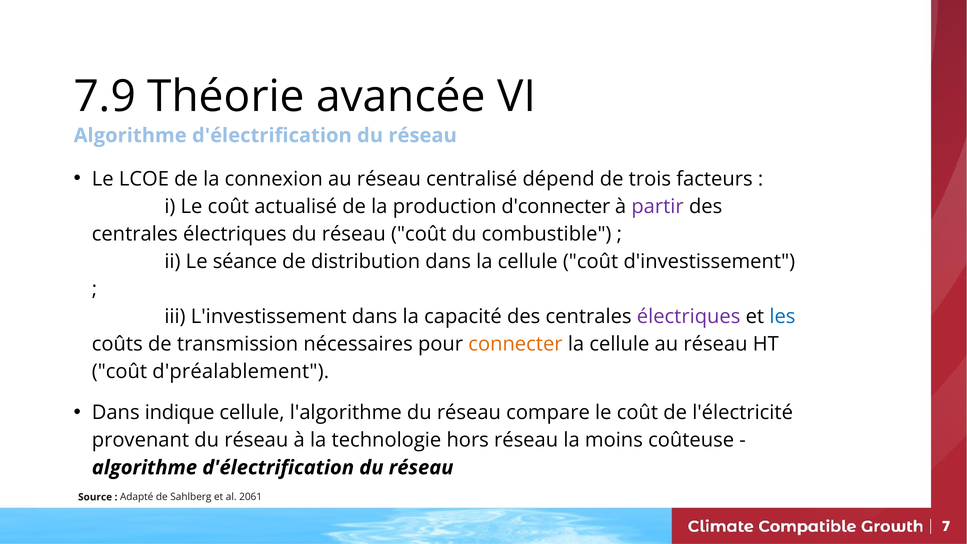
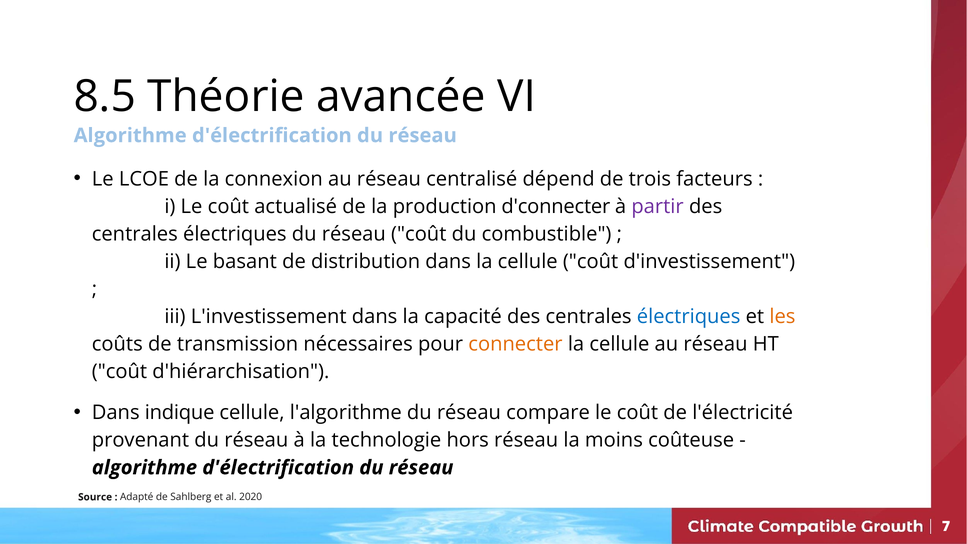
7.9: 7.9 -> 8.5
séance: séance -> basant
électriques at (689, 317) colour: purple -> blue
les colour: blue -> orange
d'préalablement: d'préalablement -> d'hiérarchisation
2061: 2061 -> 2020
